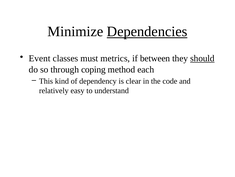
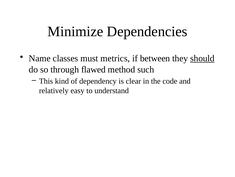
Dependencies underline: present -> none
Event: Event -> Name
coping: coping -> flawed
each: each -> such
